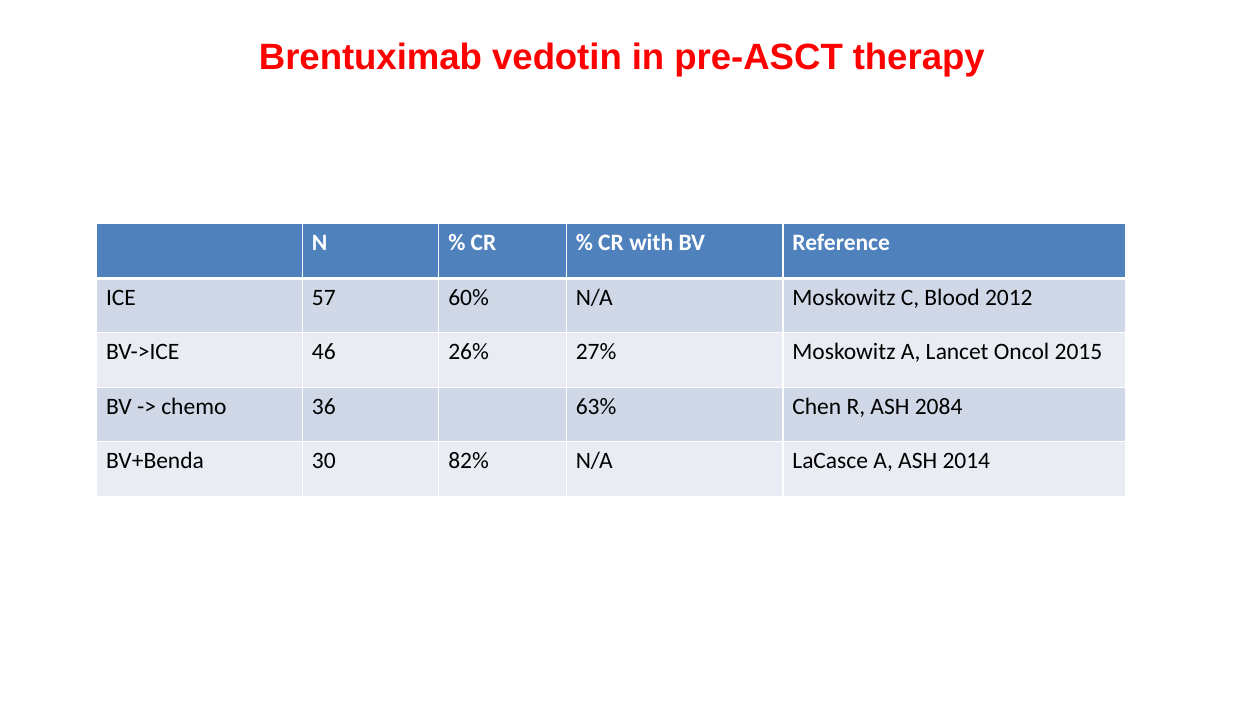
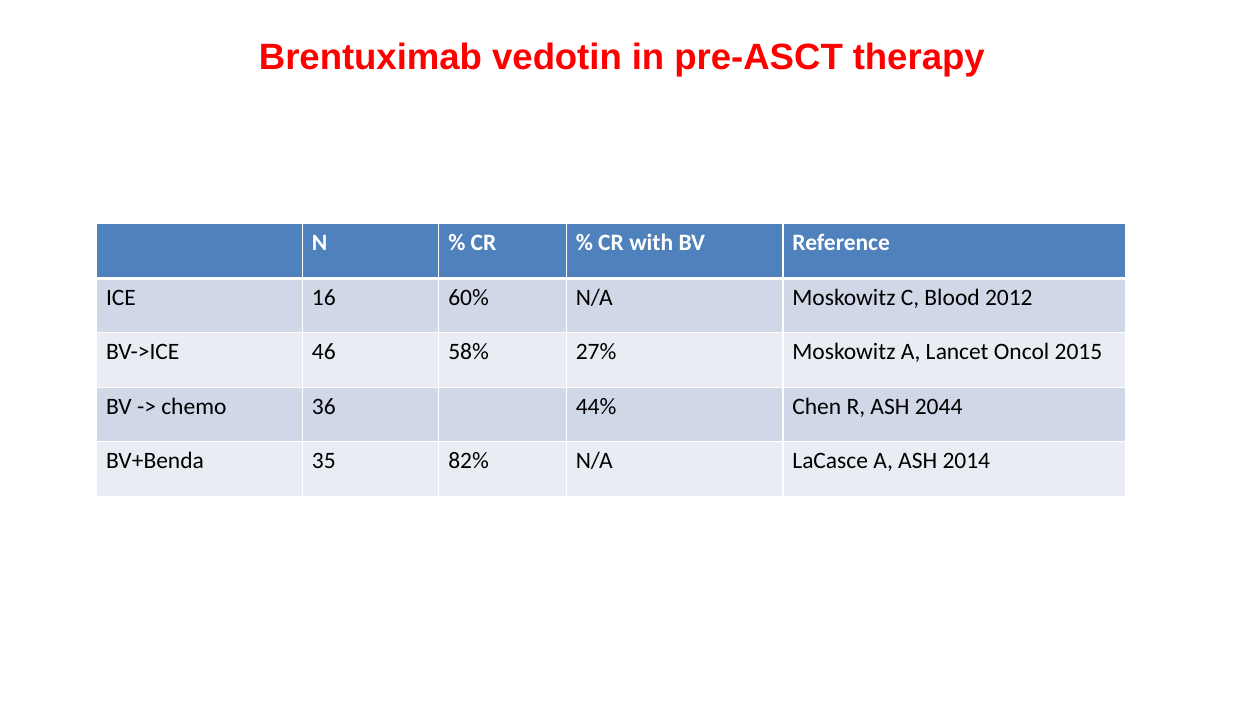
57: 57 -> 16
26%: 26% -> 58%
63%: 63% -> 44%
2084: 2084 -> 2044
30: 30 -> 35
